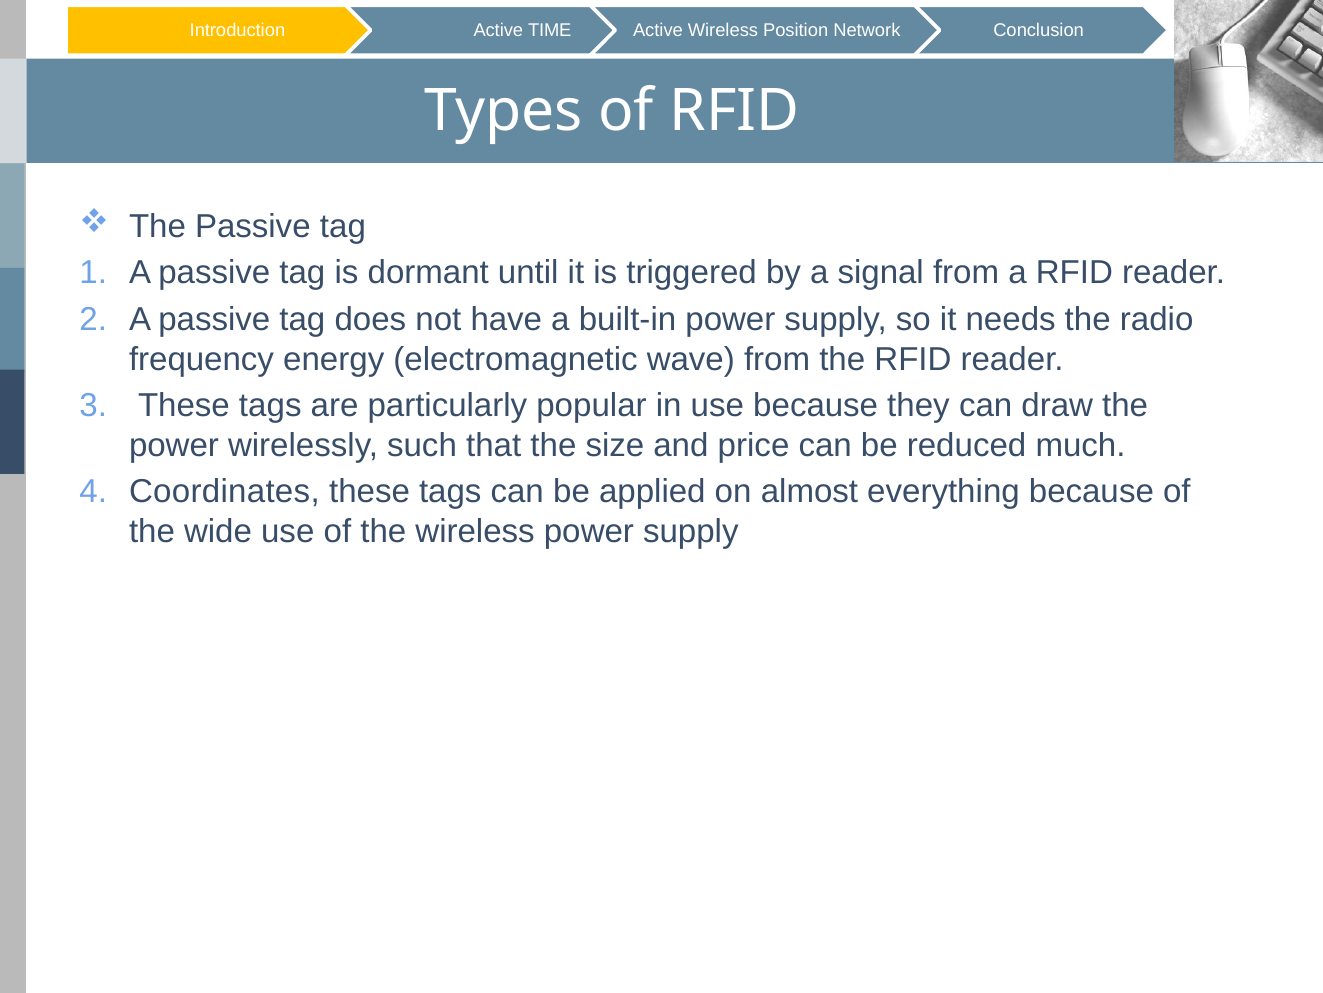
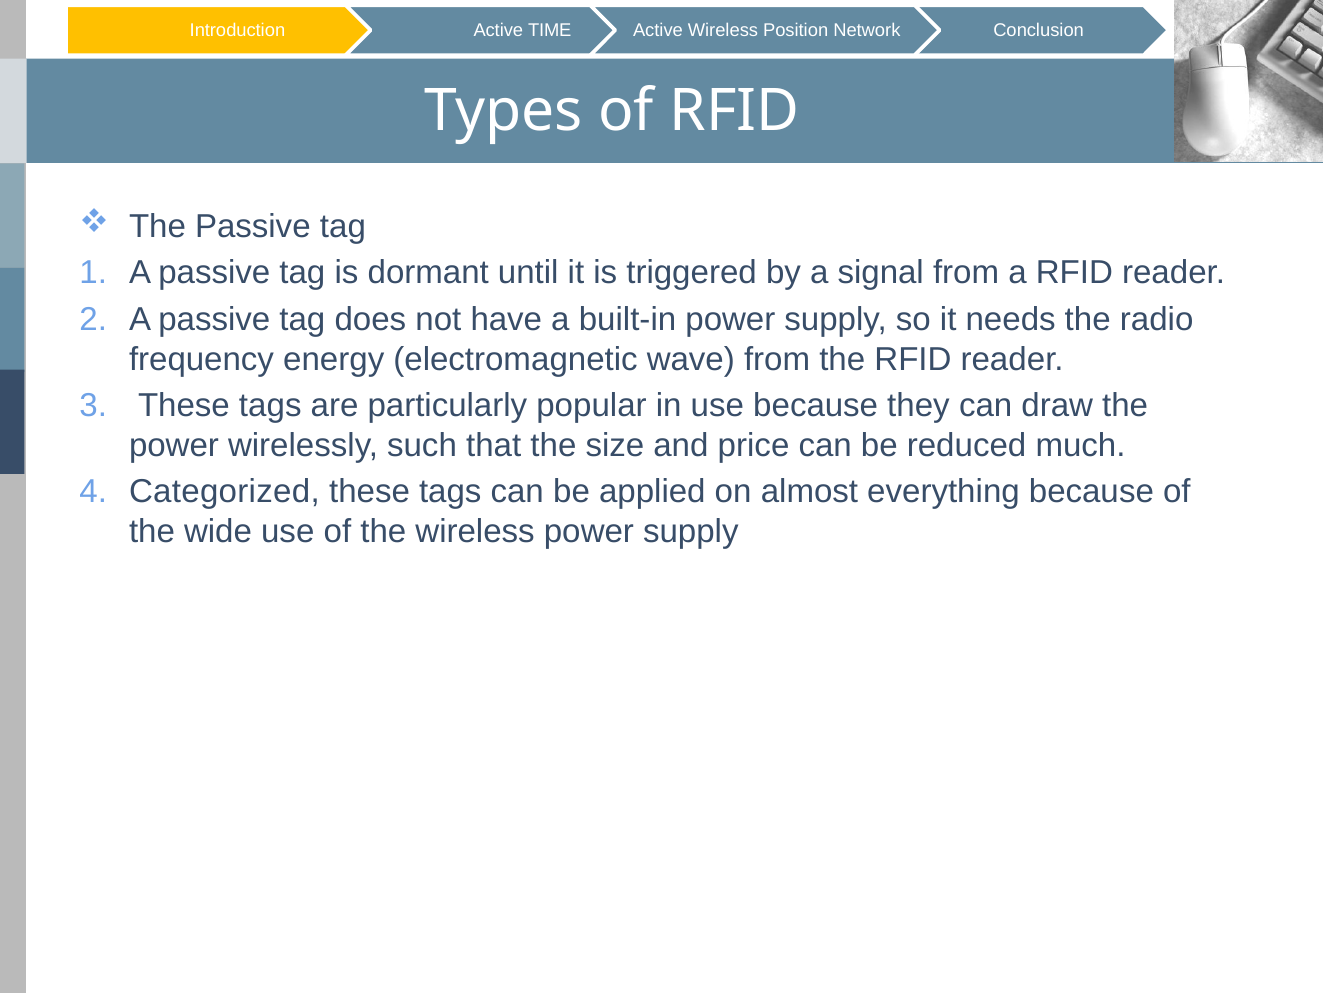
Coordinates: Coordinates -> Categorized
